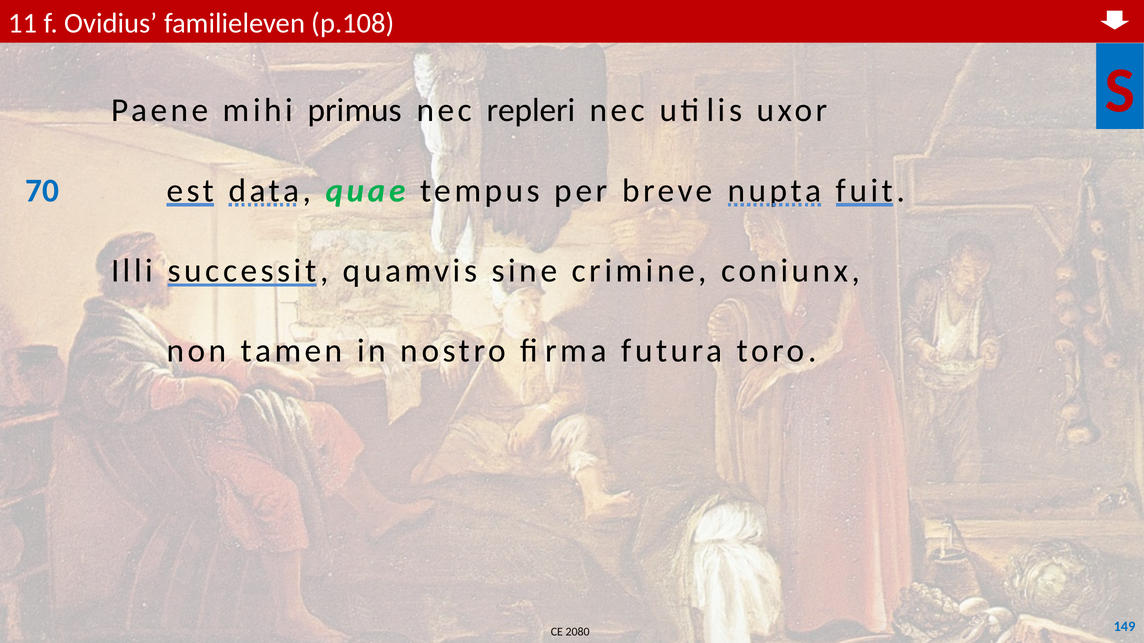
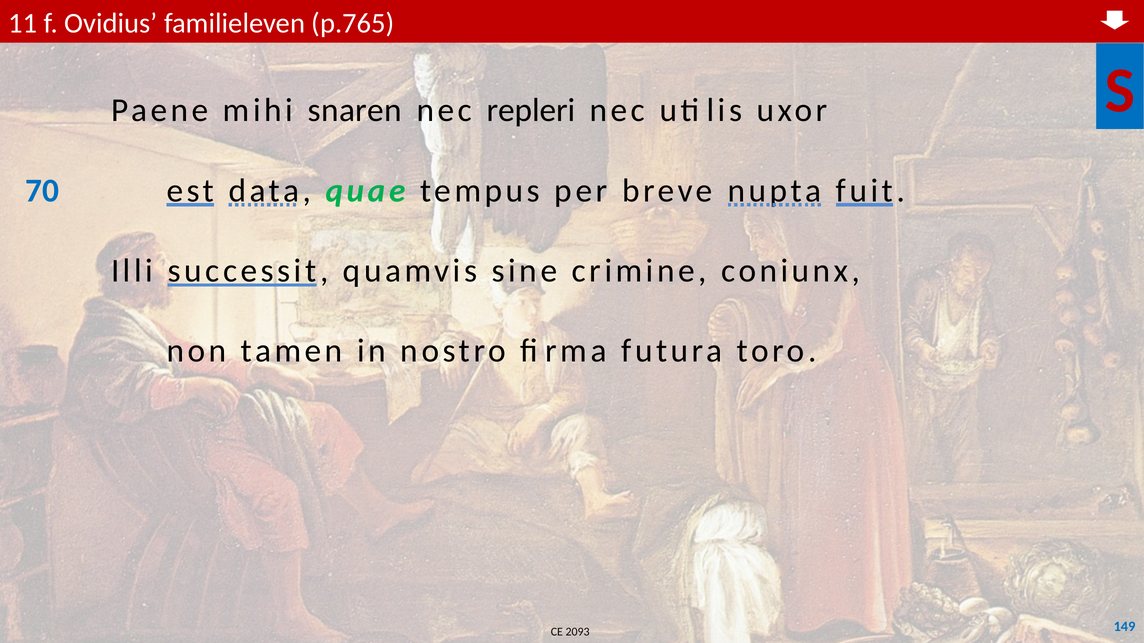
p.108: p.108 -> p.765
primus: primus -> snaren
2080: 2080 -> 2093
